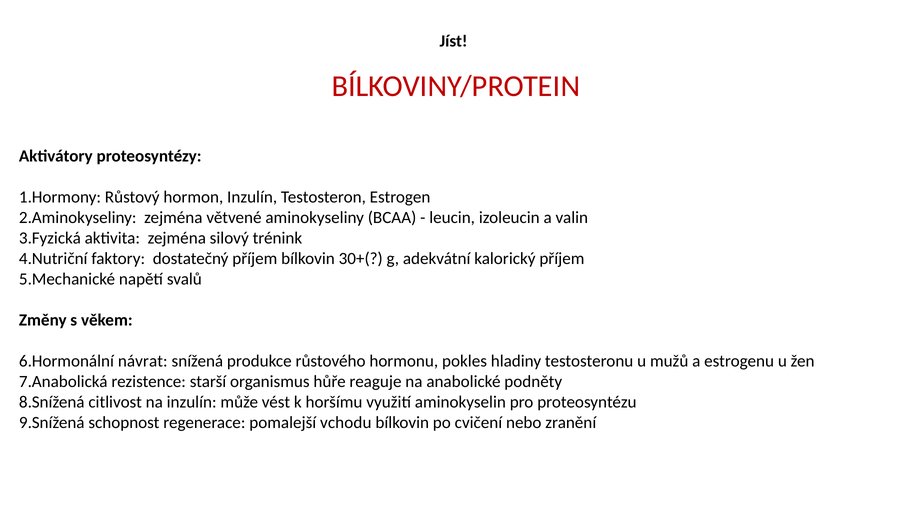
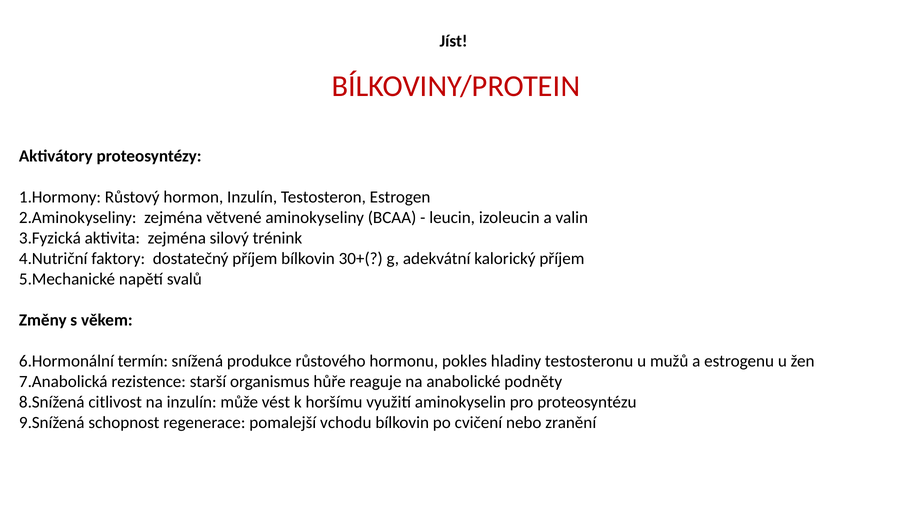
návrat: návrat -> termín
